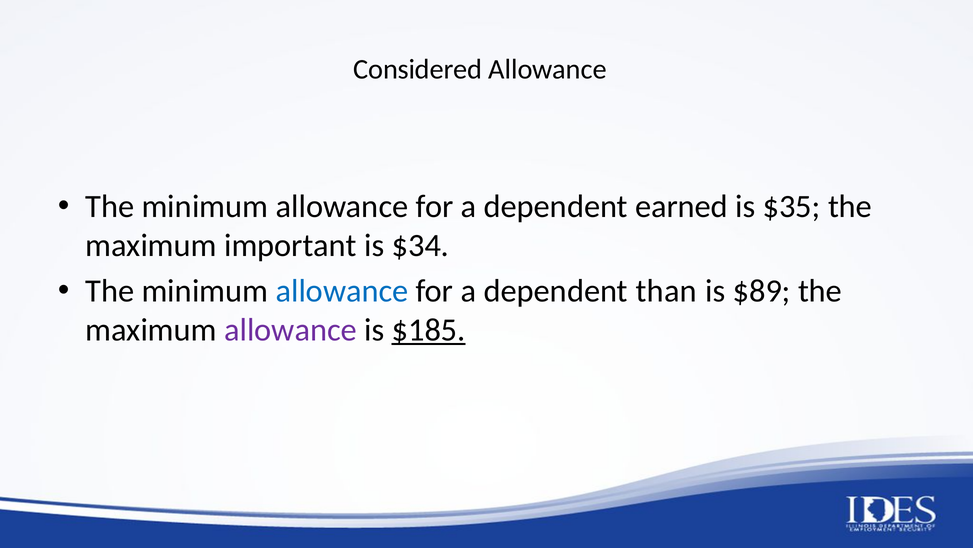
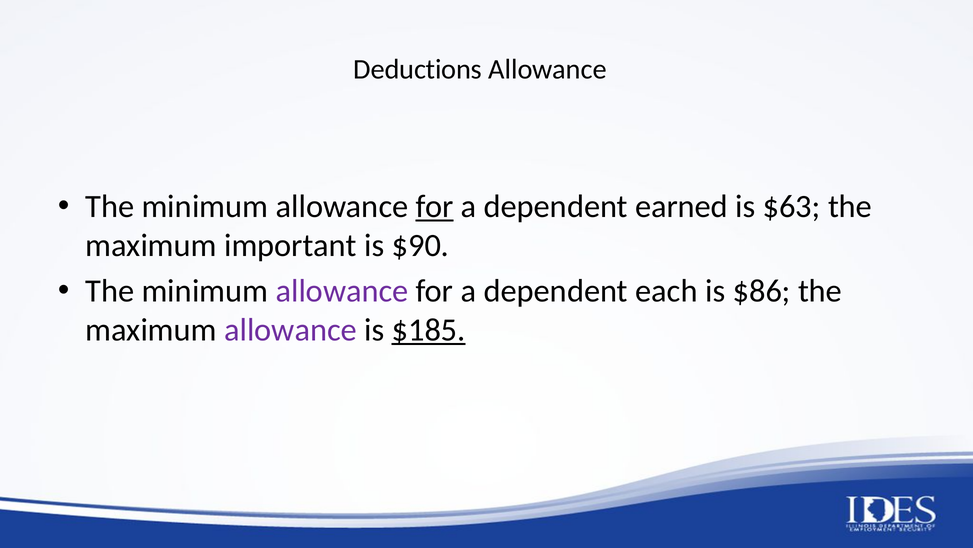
Considered: Considered -> Deductions
for at (435, 206) underline: none -> present
$35: $35 -> $63
$34: $34 -> $90
allowance at (342, 291) colour: blue -> purple
than: than -> each
$89: $89 -> $86
